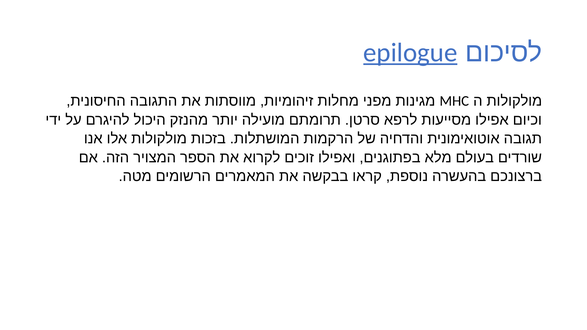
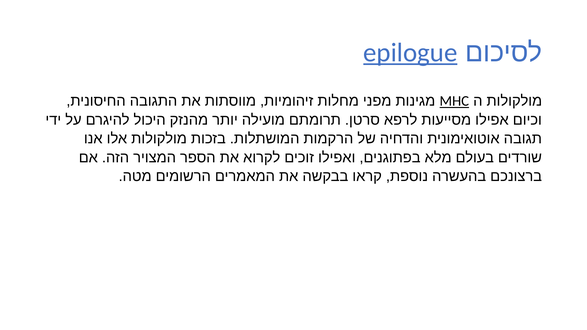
MHC underline: none -> present
